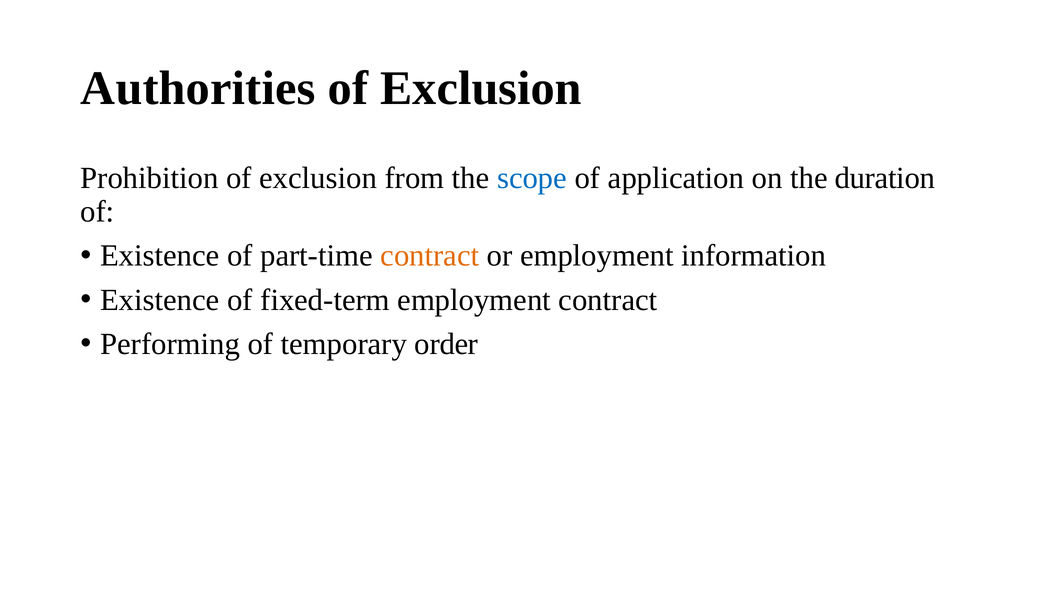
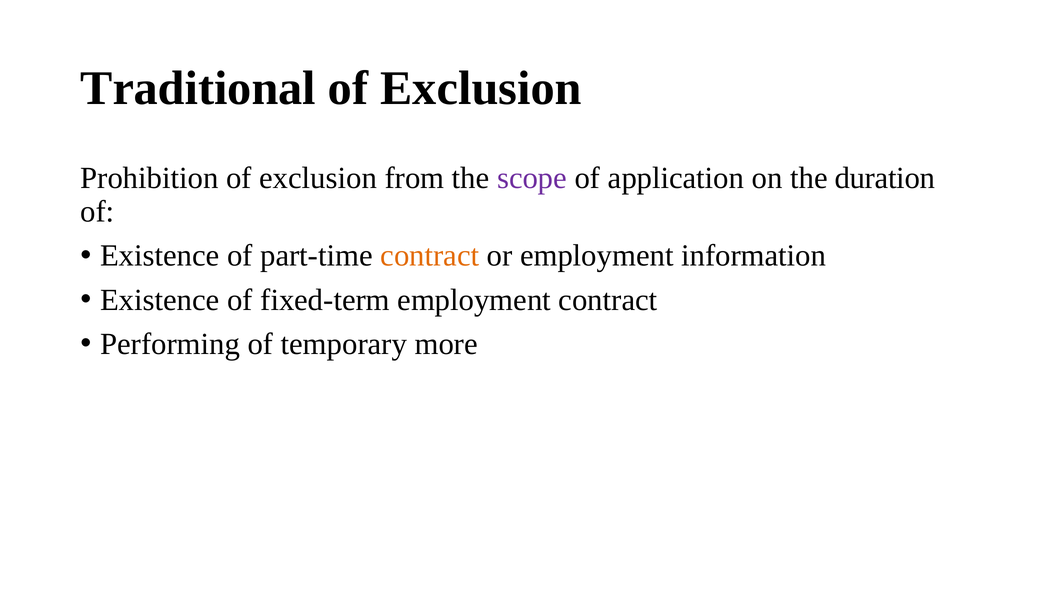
Authorities: Authorities -> Traditional
scope colour: blue -> purple
order: order -> more
